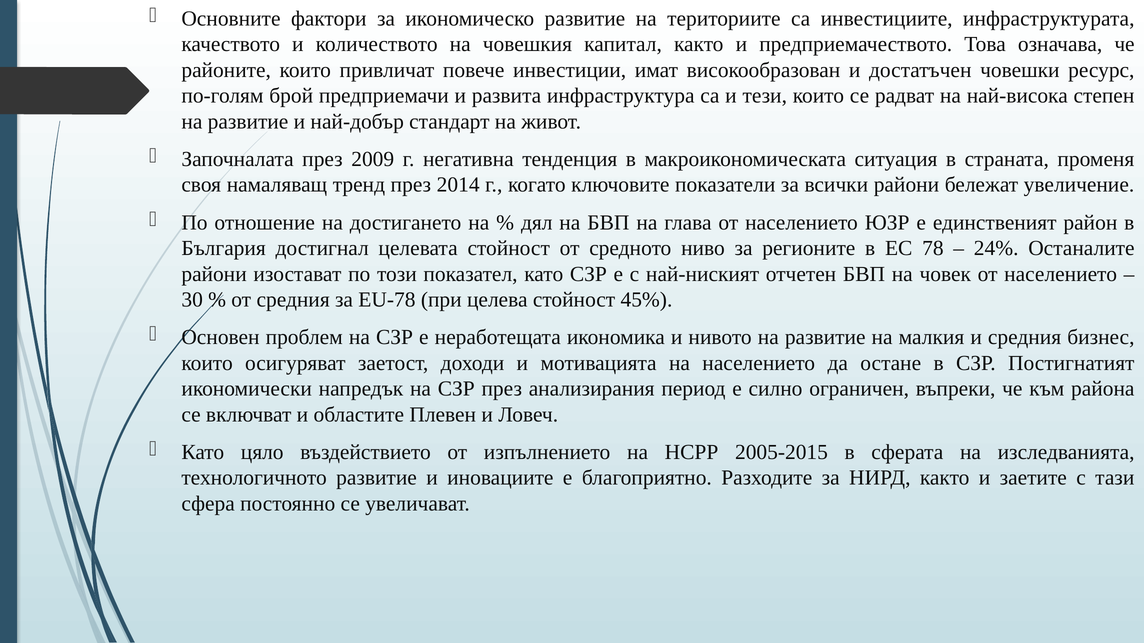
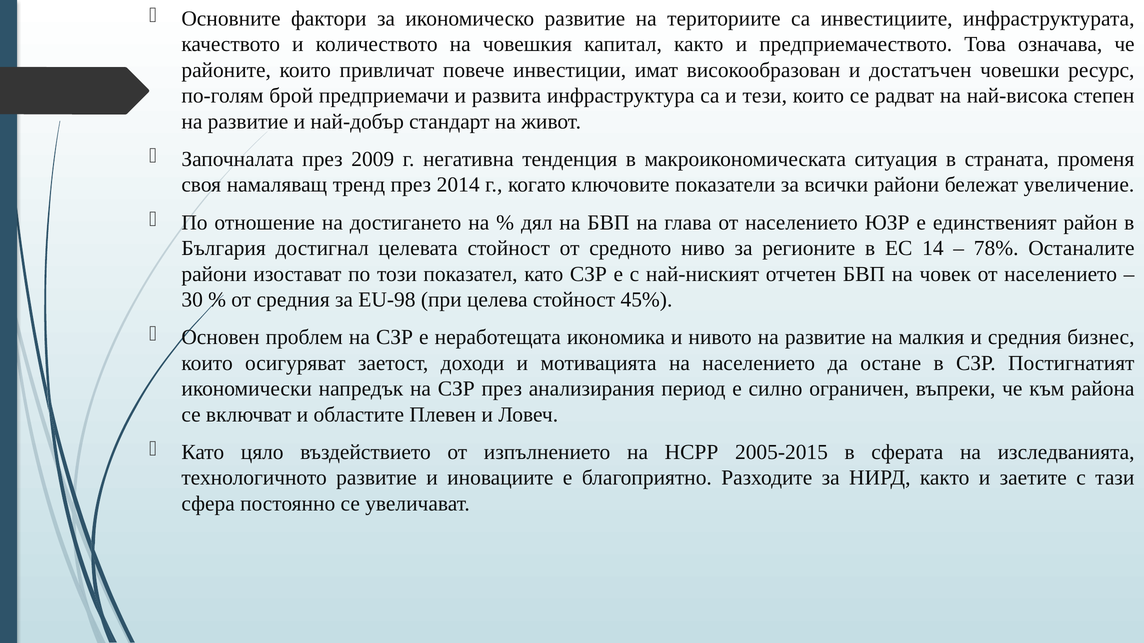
78: 78 -> 14
24%: 24% -> 78%
EU‑78: EU‑78 -> EU‑98
